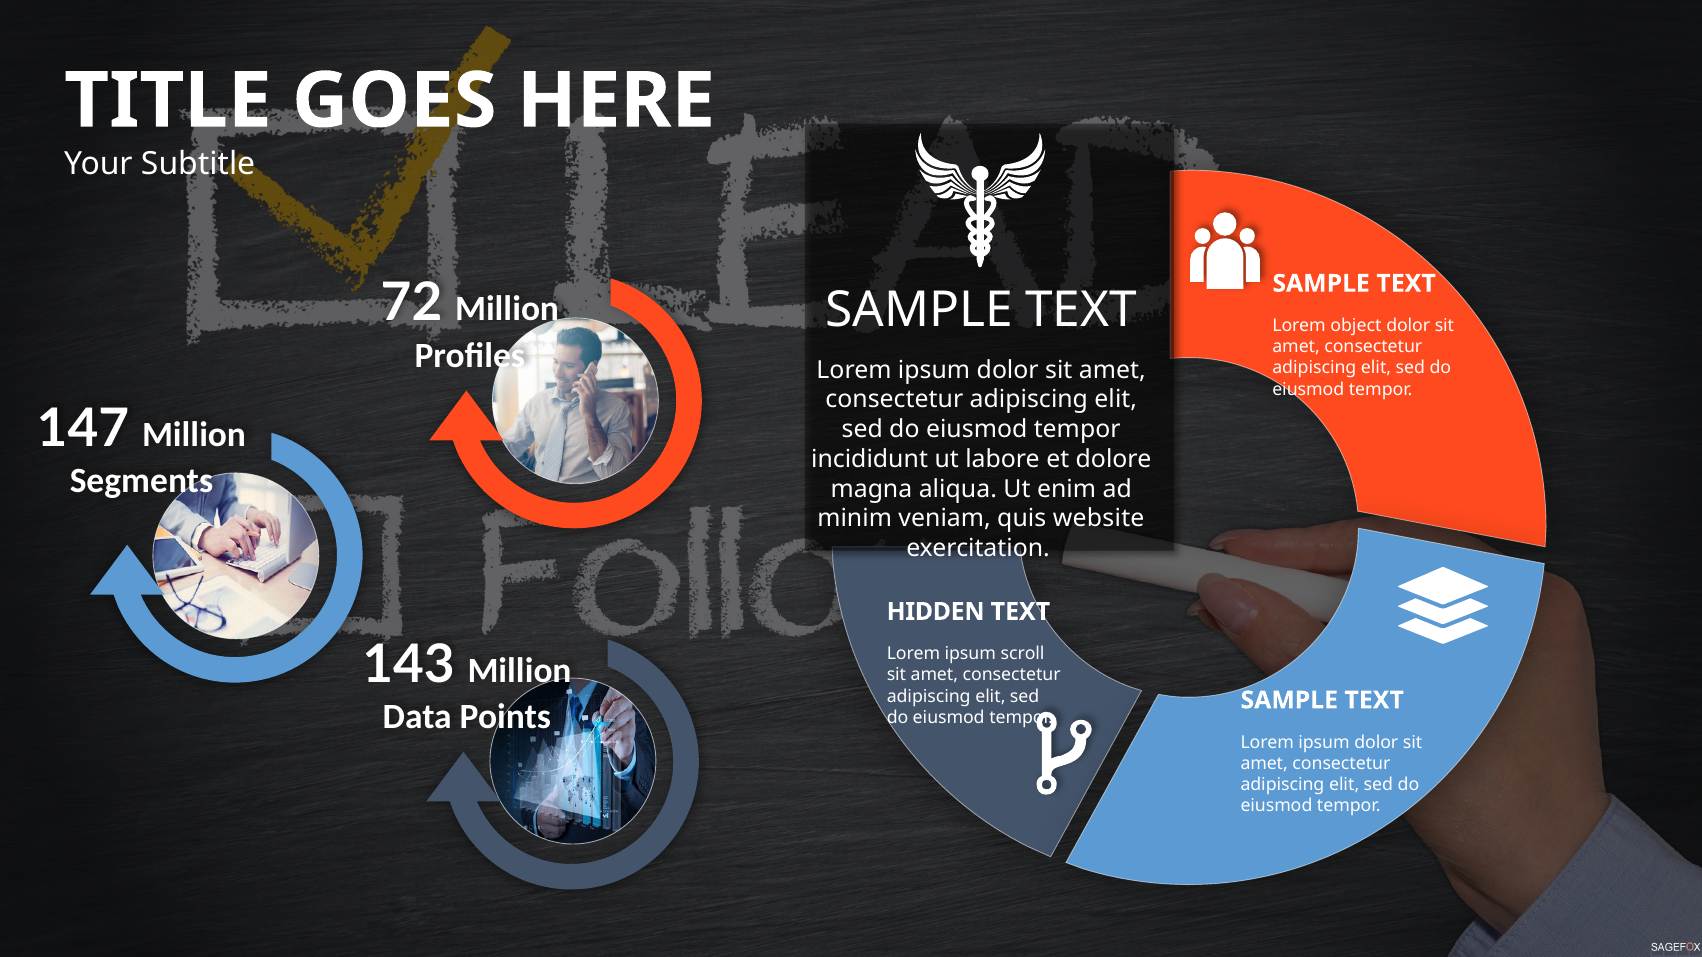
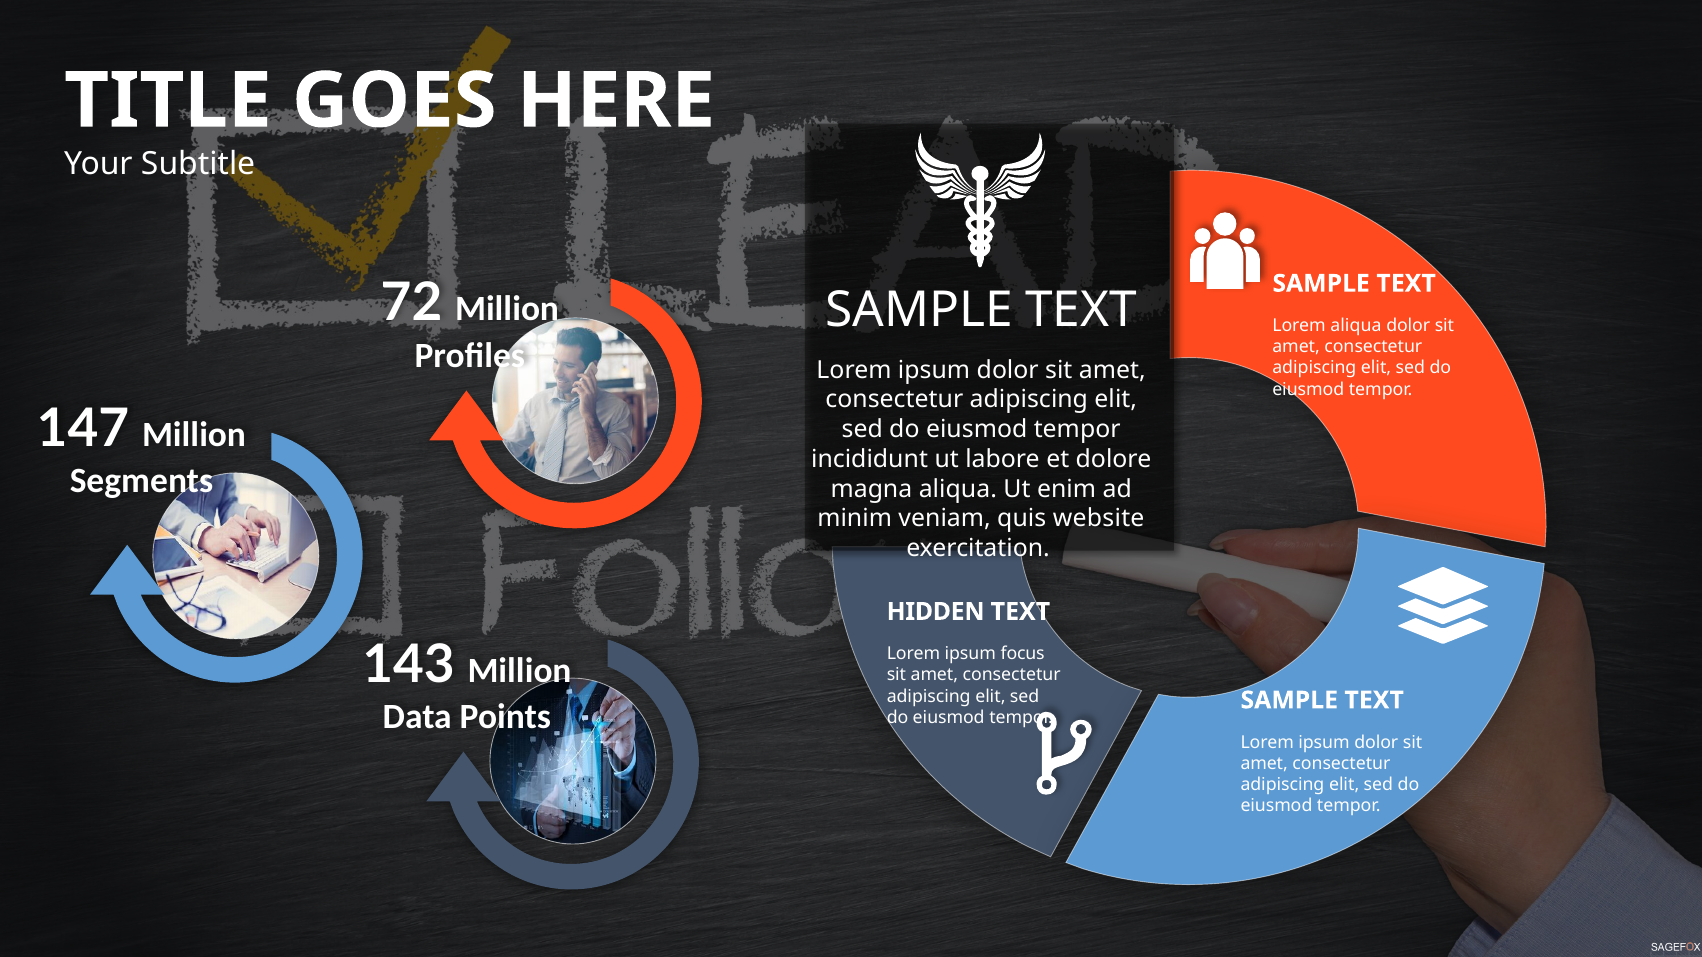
Lorem object: object -> aliqua
scroll: scroll -> focus
